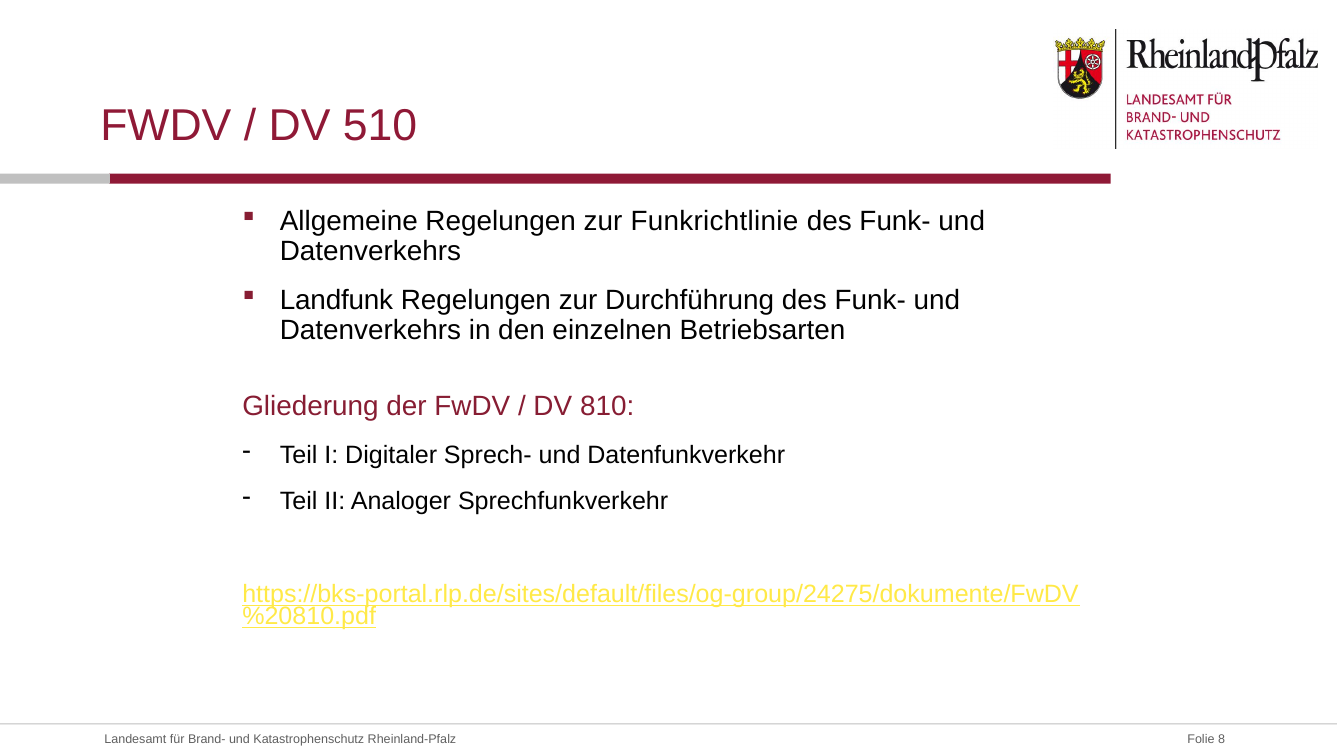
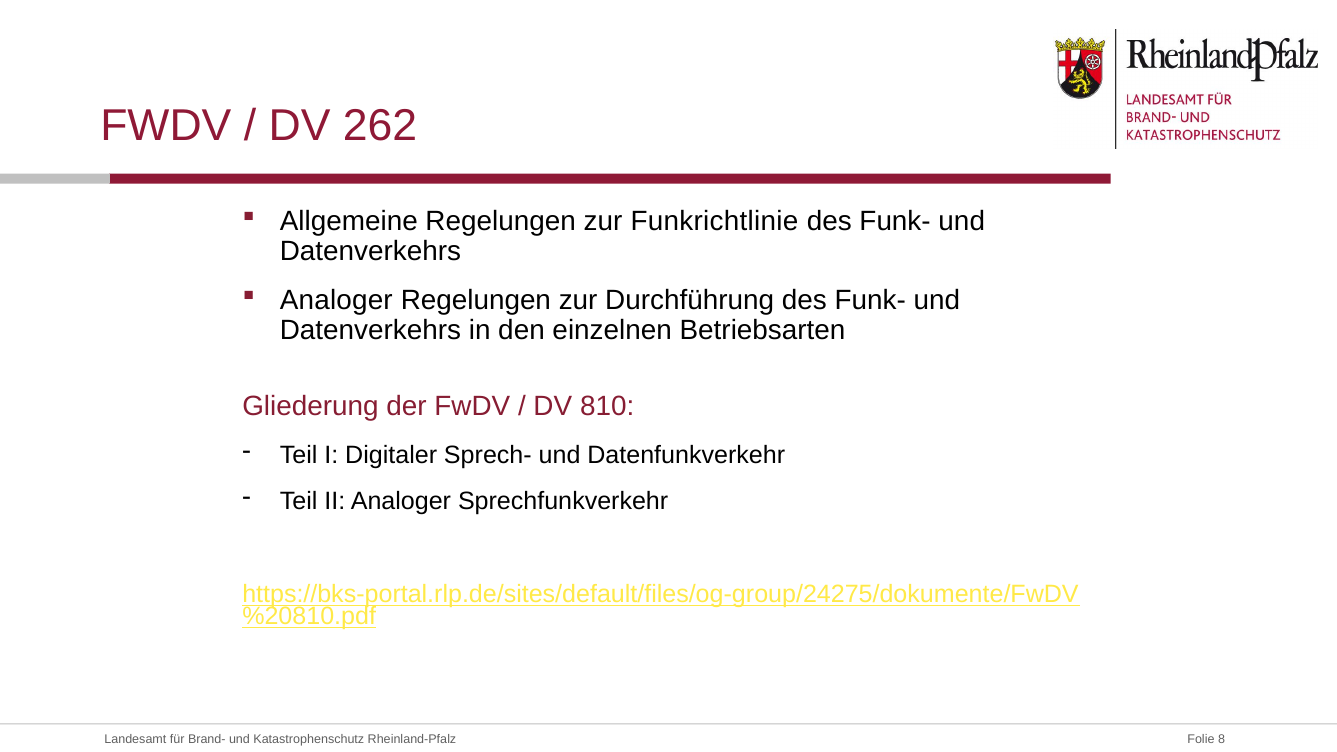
510: 510 -> 262
Landfunk at (337, 301): Landfunk -> Analoger
